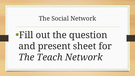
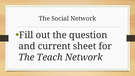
present: present -> current
